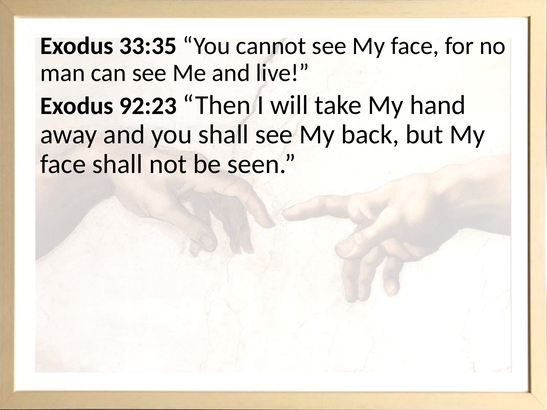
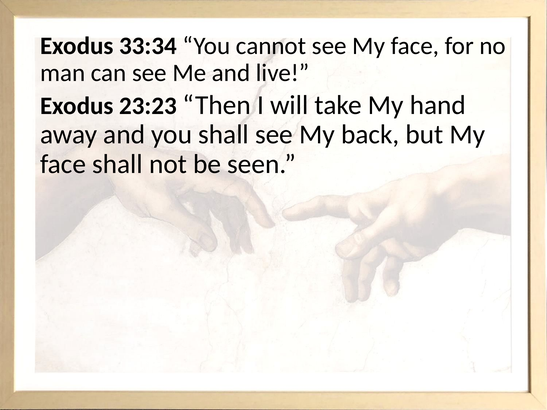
33:35: 33:35 -> 33:34
92:23: 92:23 -> 23:23
